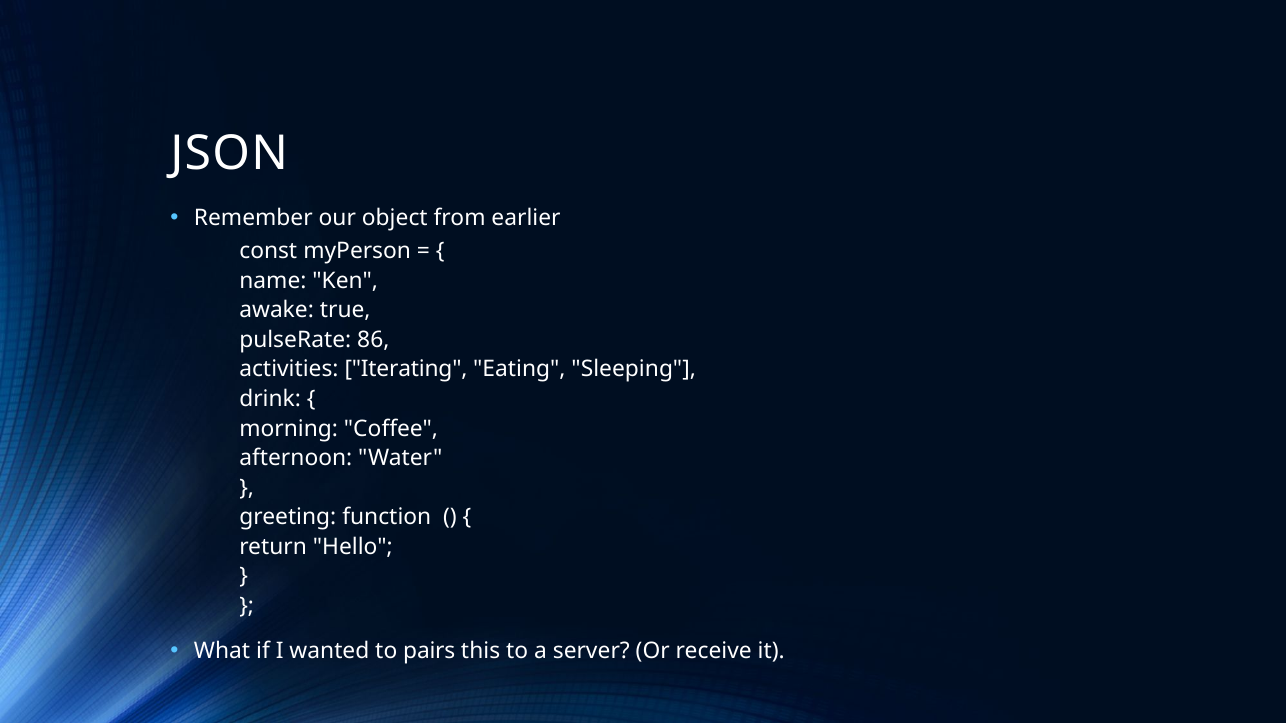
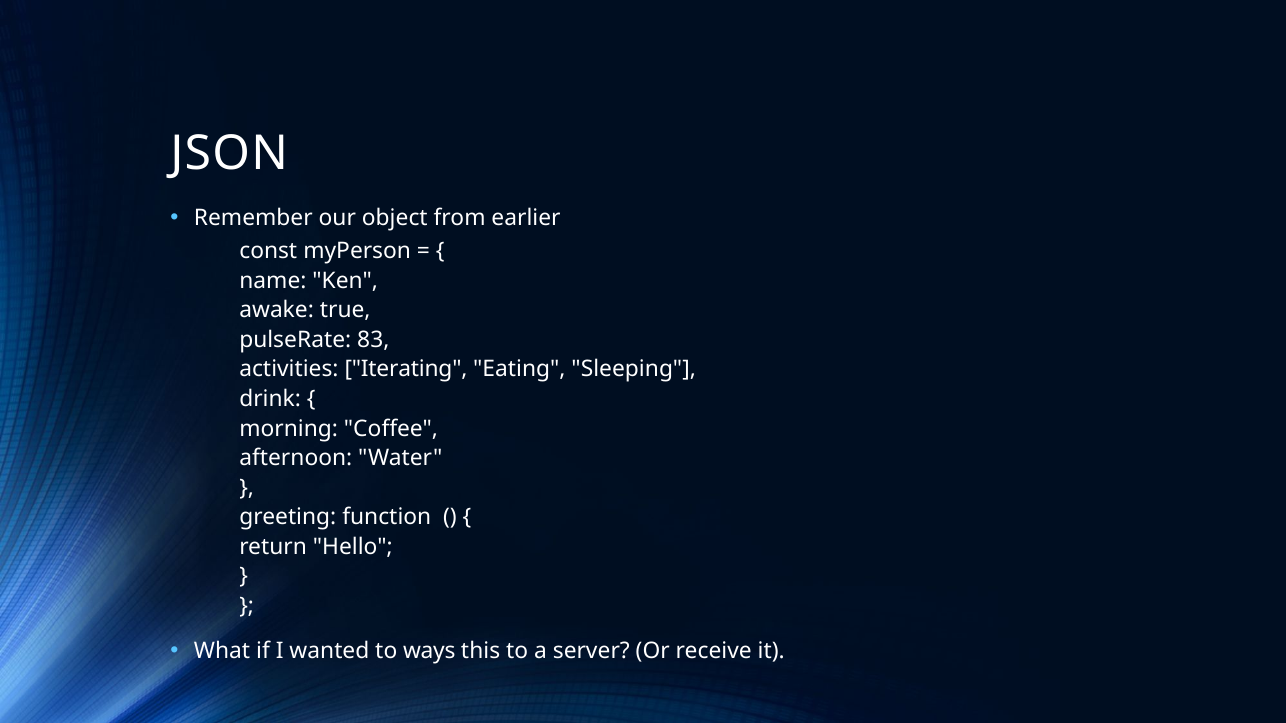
86: 86 -> 83
pairs: pairs -> ways
